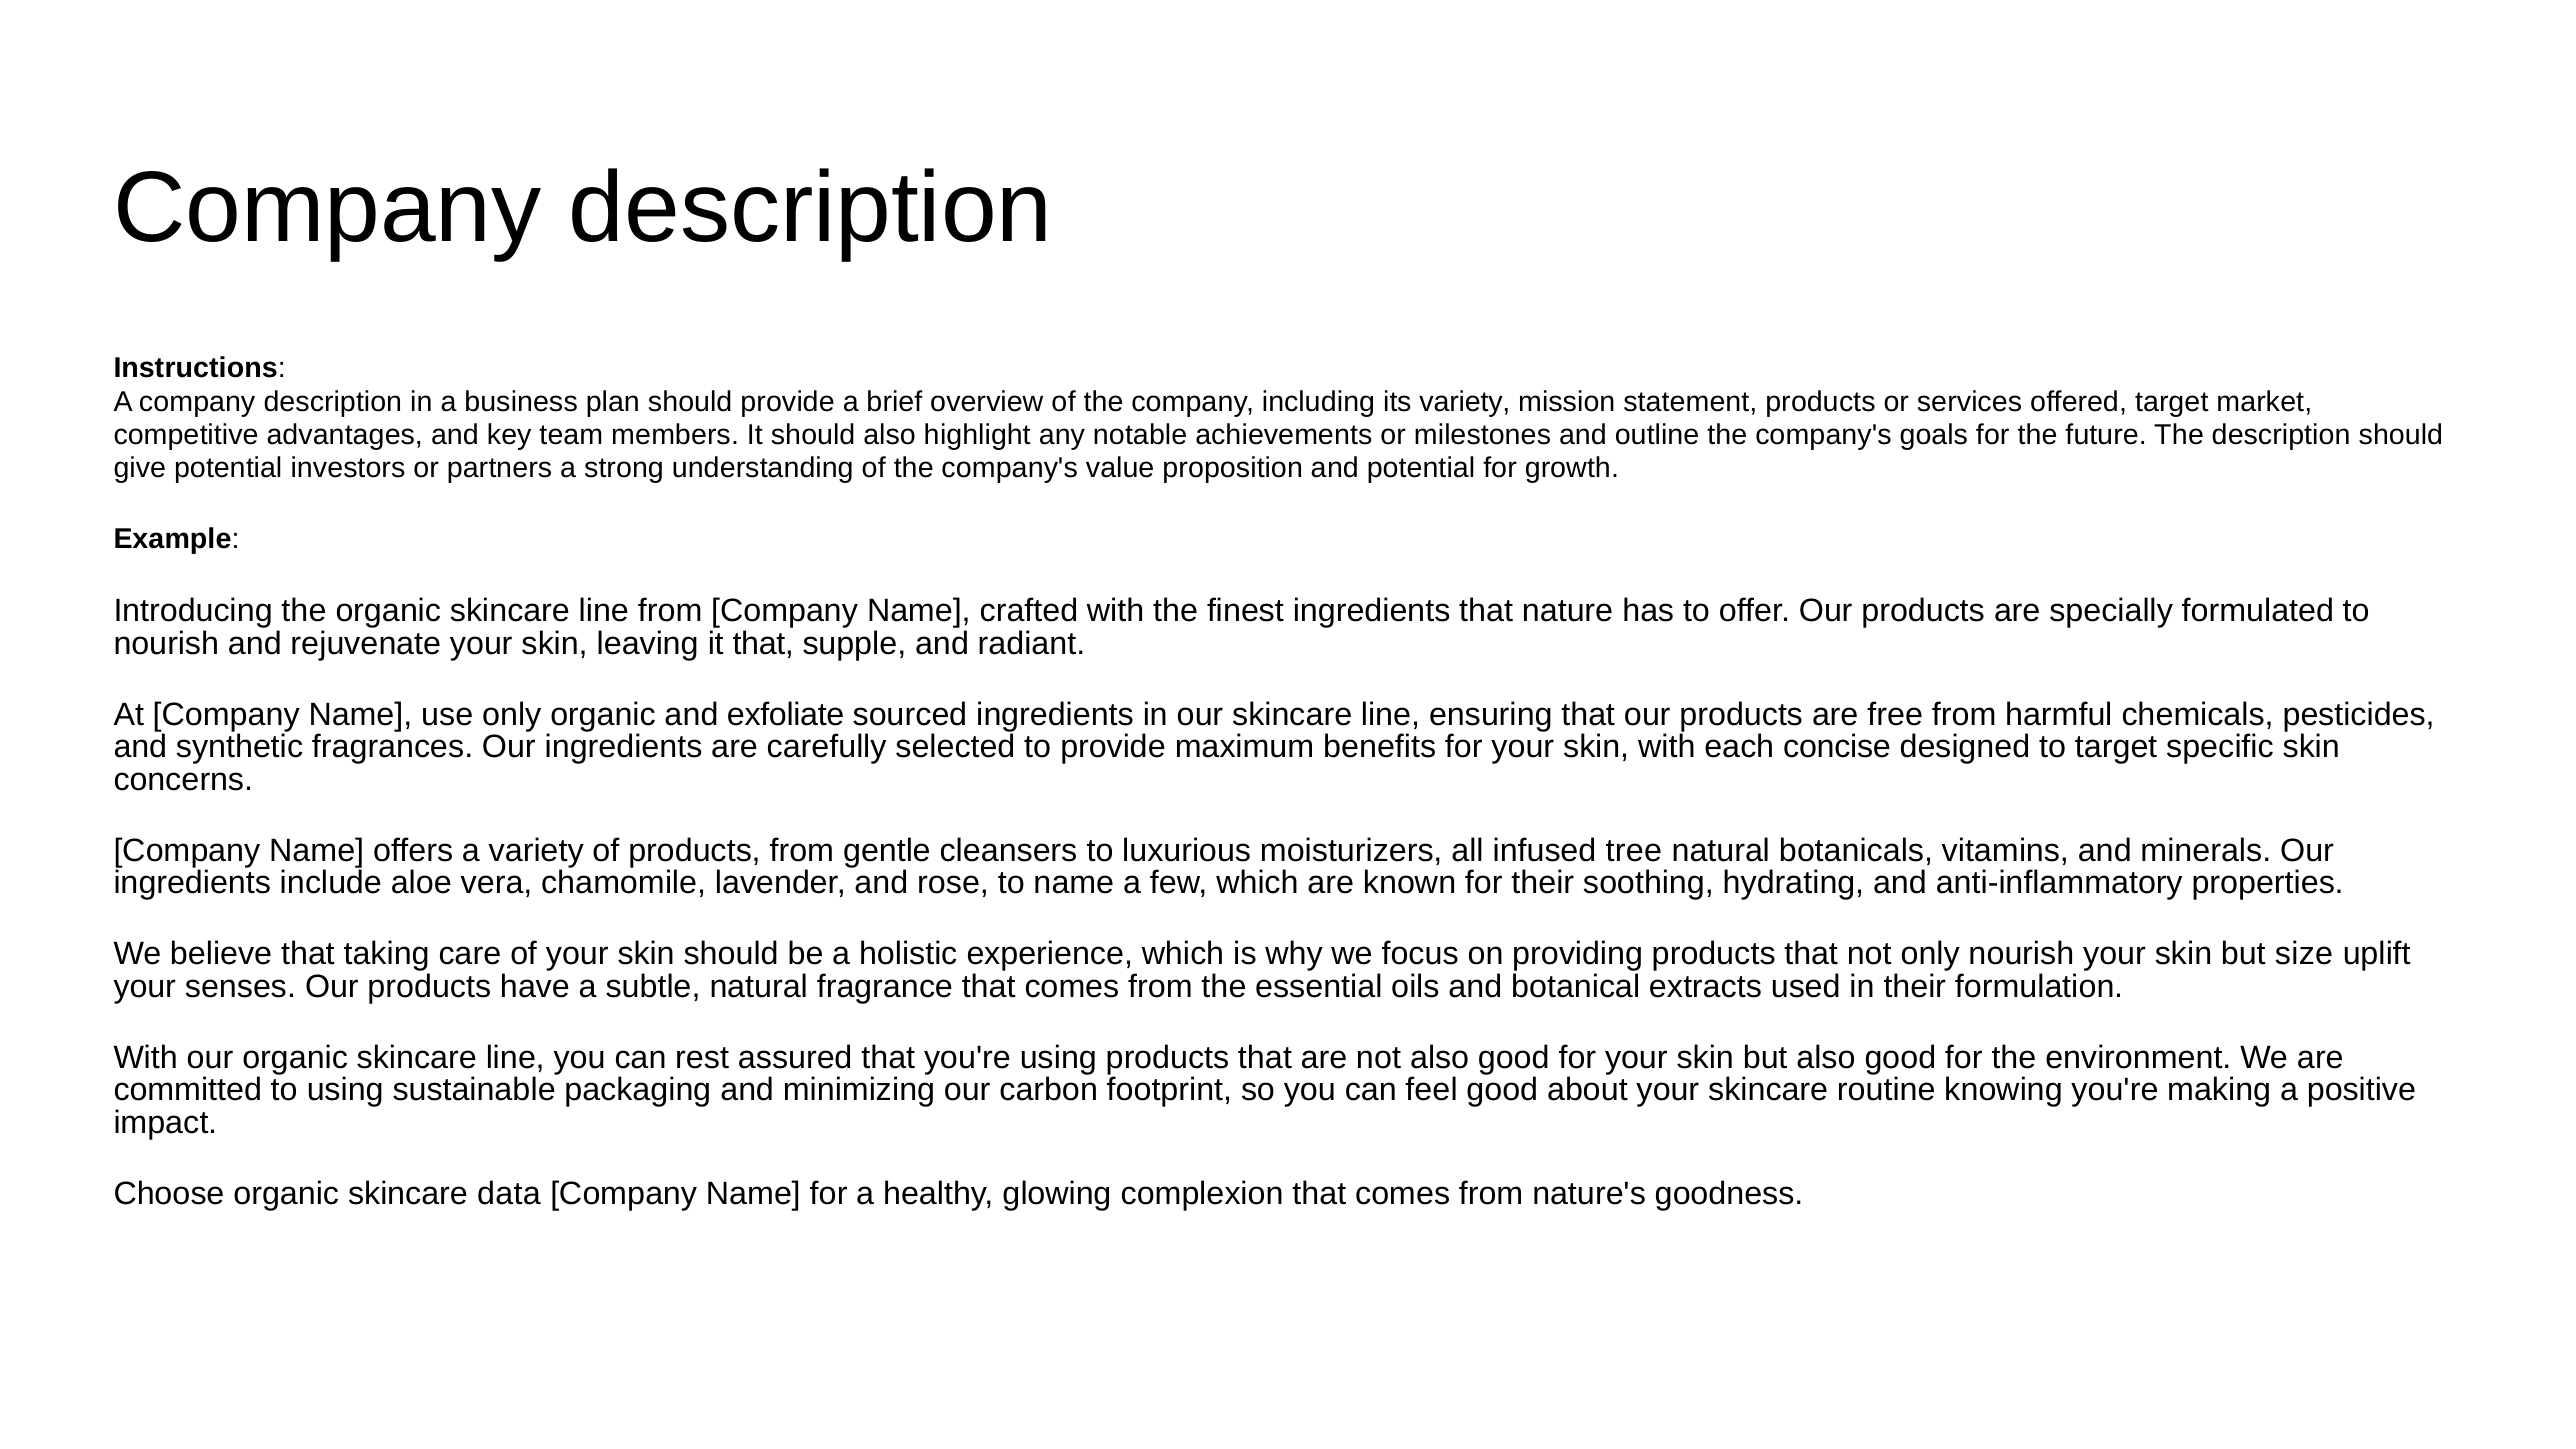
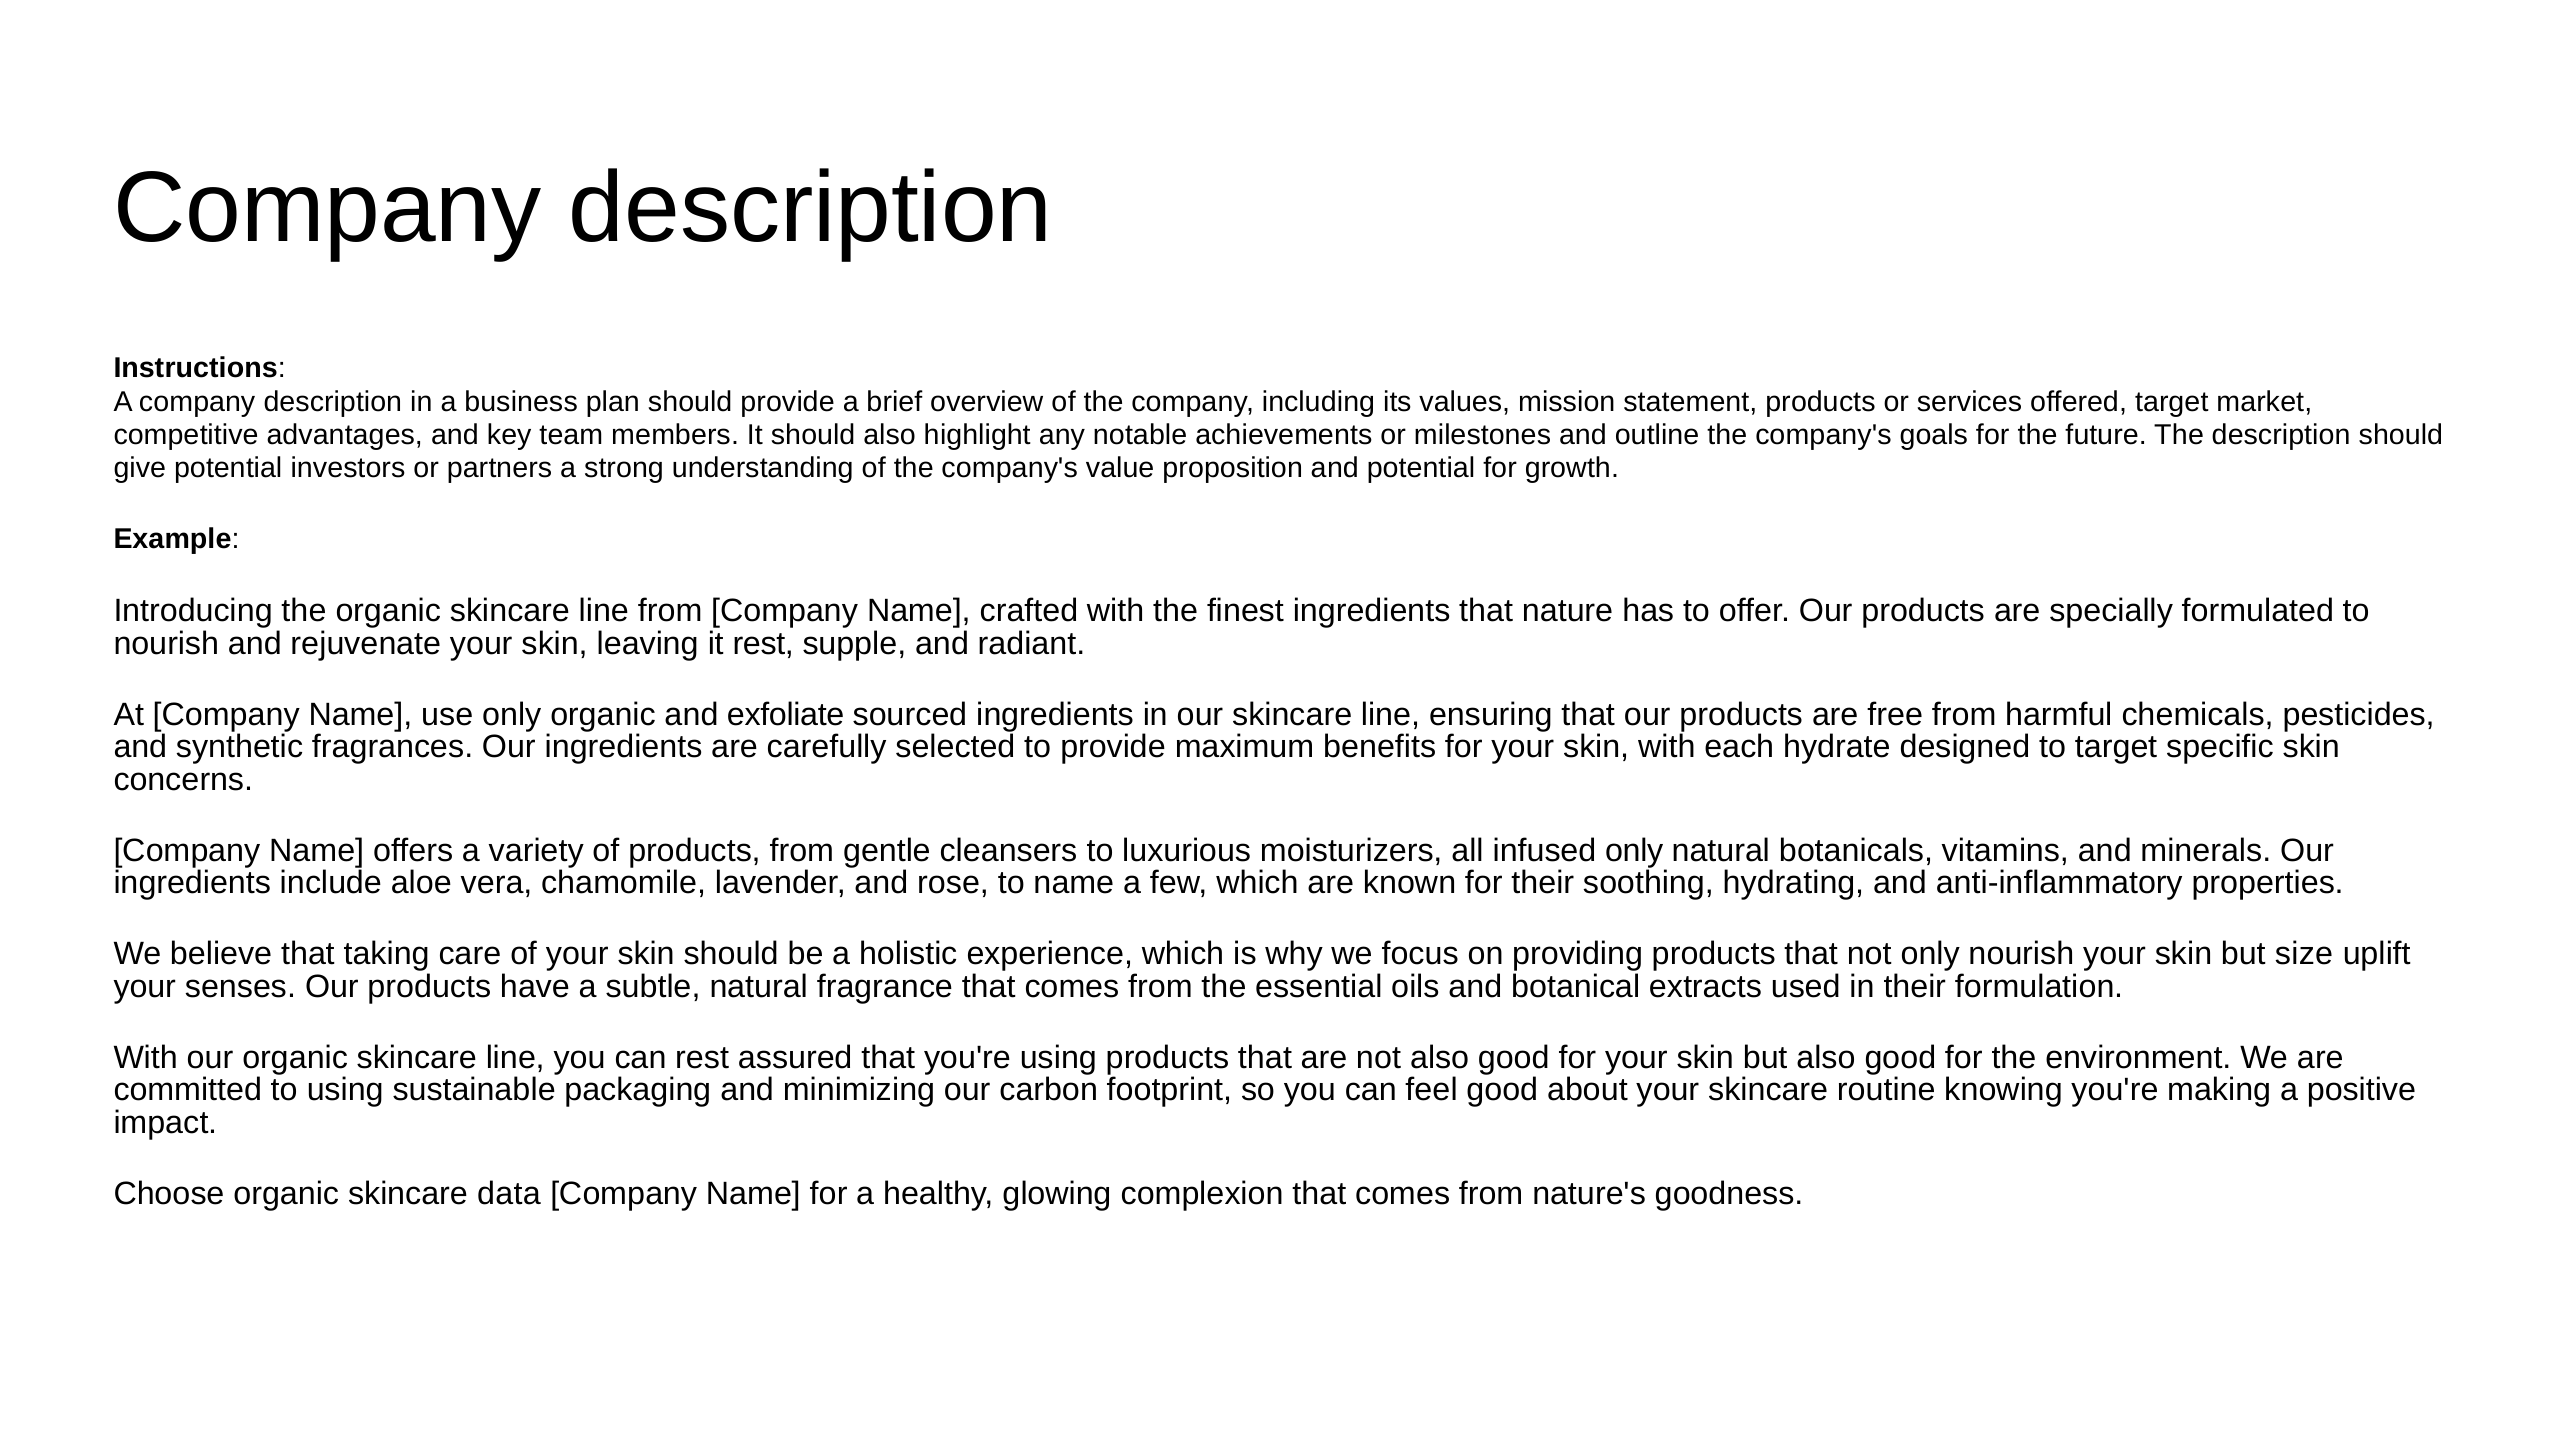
its variety: variety -> values
it that: that -> rest
concise: concise -> hydrate
infused tree: tree -> only
